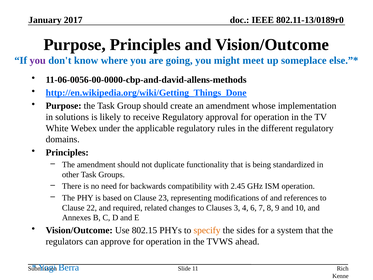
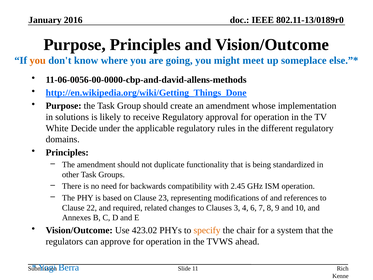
2017: 2017 -> 2016
you at (38, 60) colour: purple -> orange
Webex: Webex -> Decide
802.15: 802.15 -> 423.02
sides: sides -> chair
